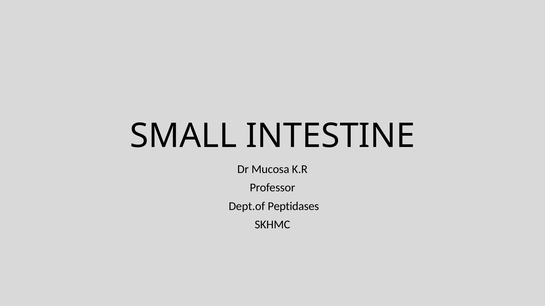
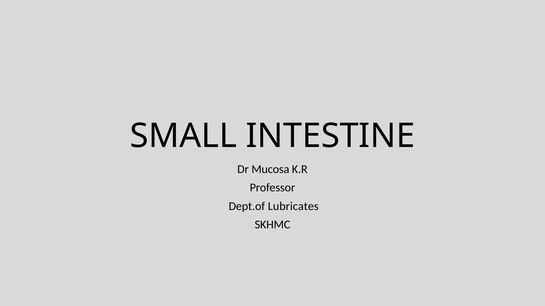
Peptidases: Peptidases -> Lubricates
